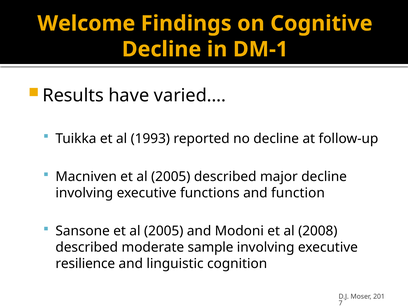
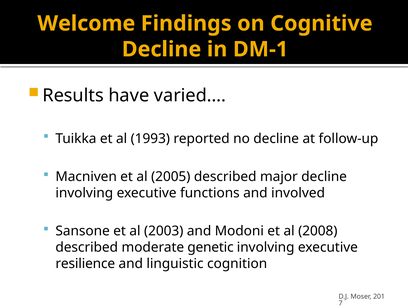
function: function -> involved
Sansone et al 2005: 2005 -> 2003
sample: sample -> genetic
